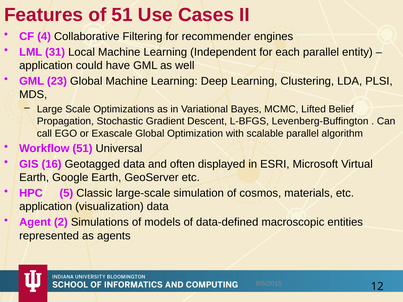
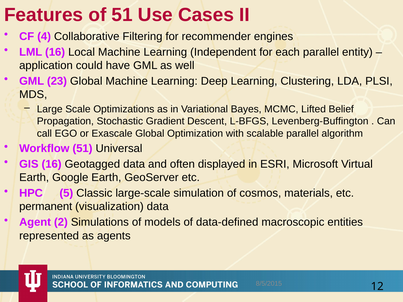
LML 31: 31 -> 16
application at (46, 207): application -> permanent
